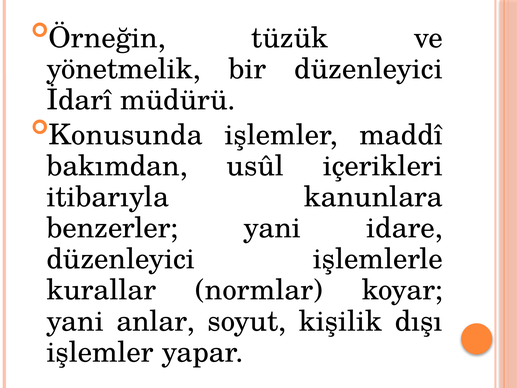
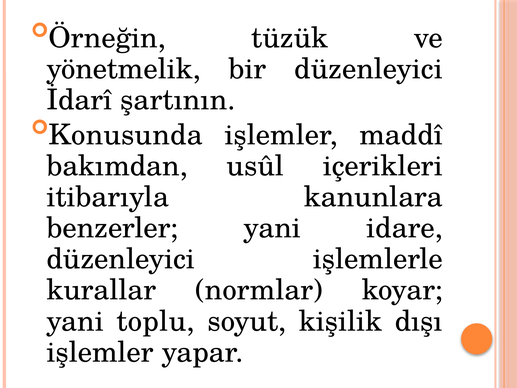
müdürü: müdürü -> şartının
anlar: anlar -> toplu
